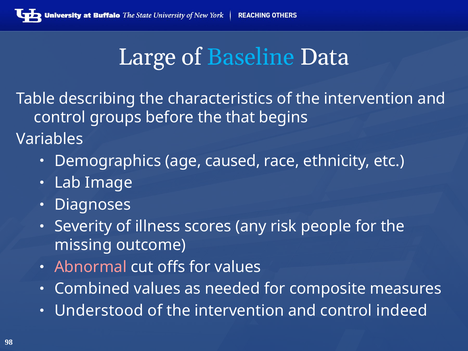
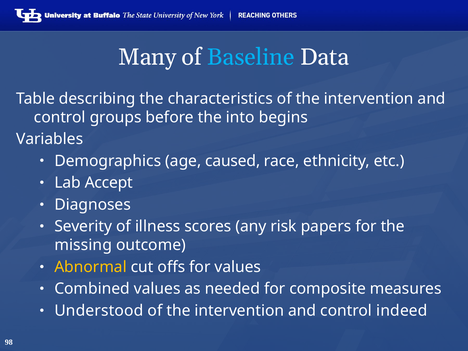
Large: Large -> Many
that: that -> into
Image: Image -> Accept
people: people -> papers
Abnormal colour: pink -> yellow
